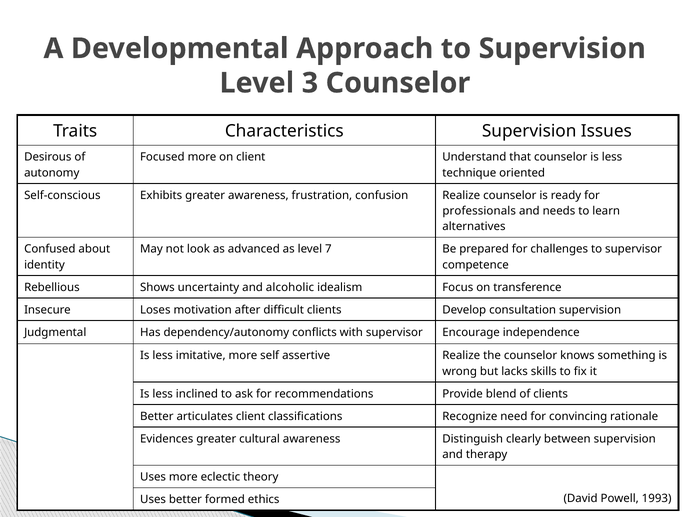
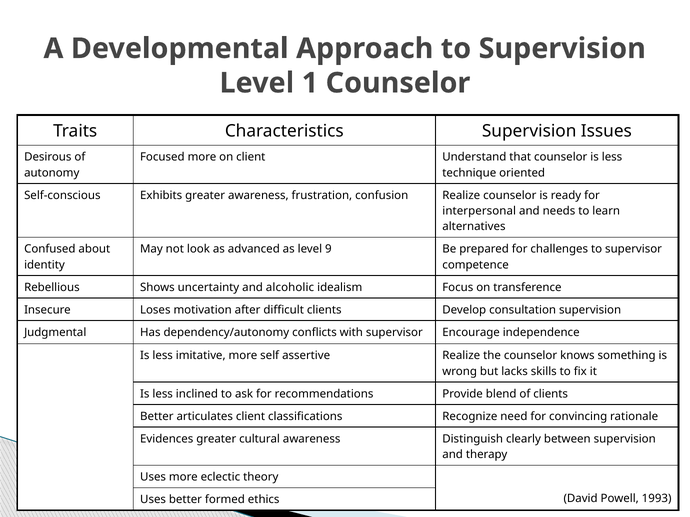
3: 3 -> 1
professionals: professionals -> interpersonal
7: 7 -> 9
